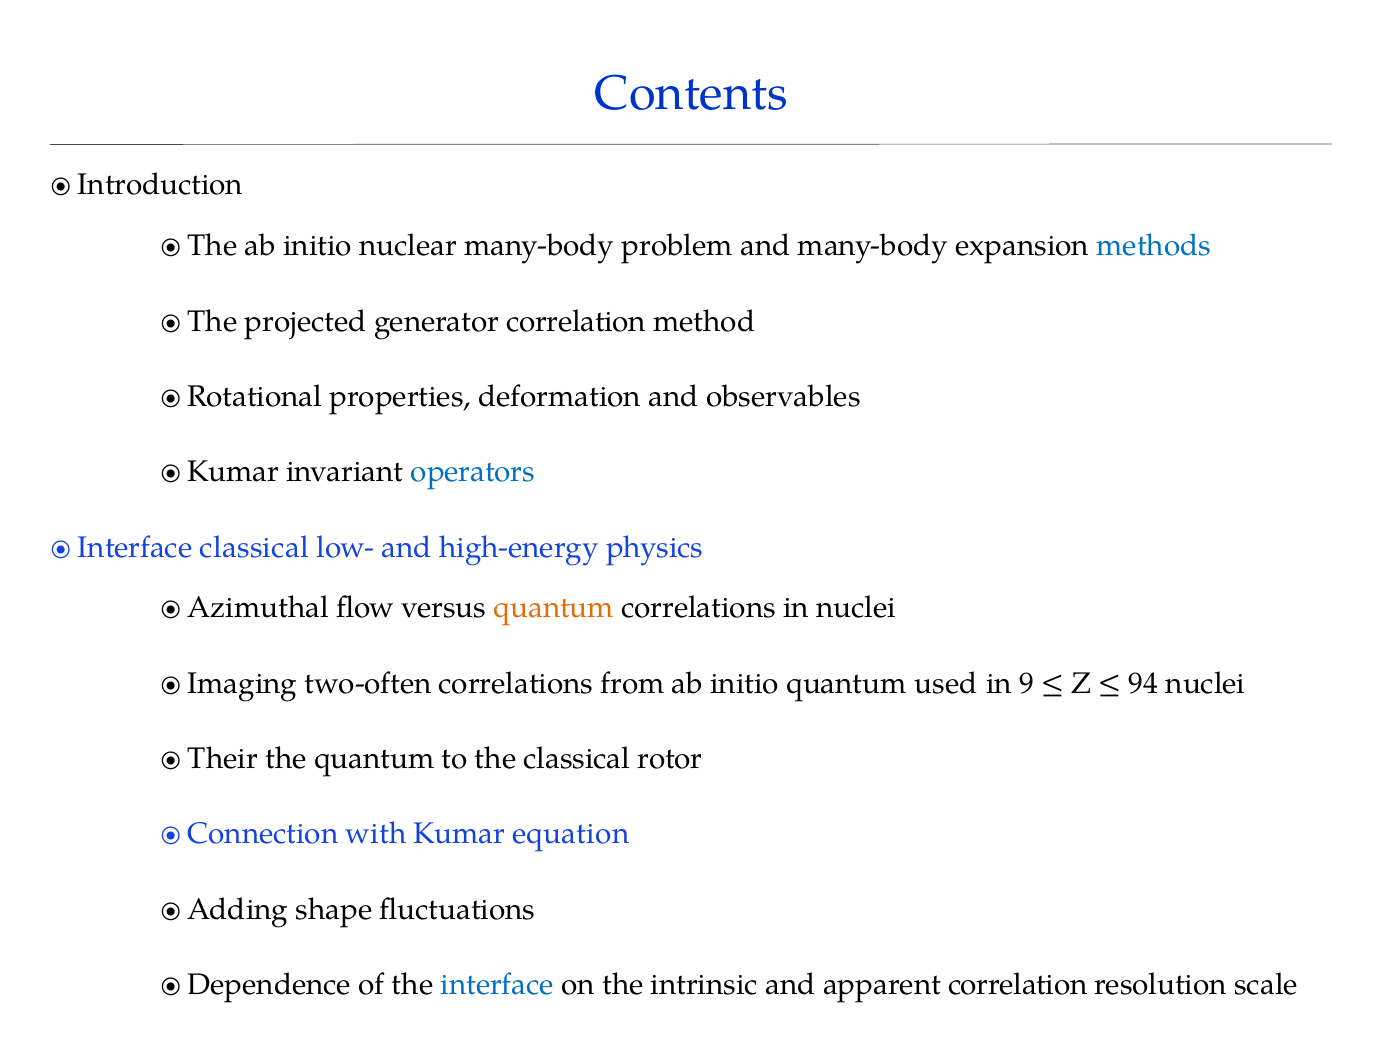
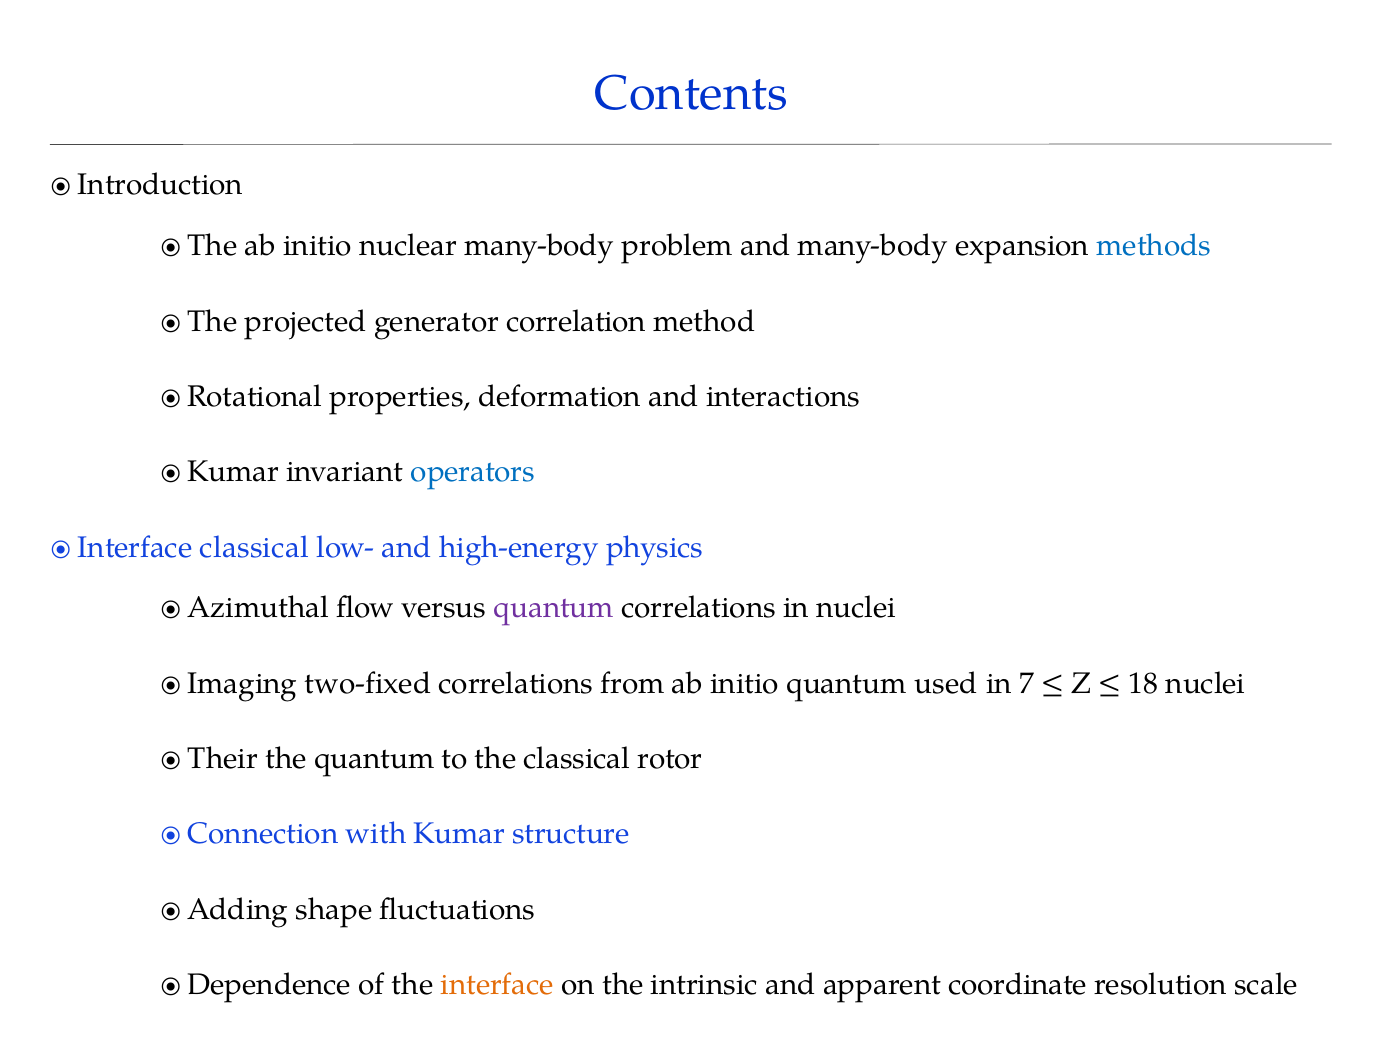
observables: observables -> interactions
quantum at (554, 608) colour: orange -> purple
two-often: two-often -> two-fixed
9: 9 -> 7
94: 94 -> 18
equation: equation -> structure
interface at (497, 985) colour: blue -> orange
apparent correlation: correlation -> coordinate
